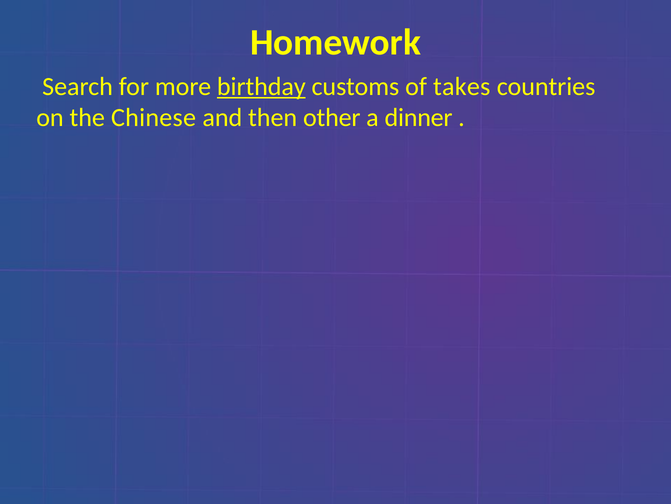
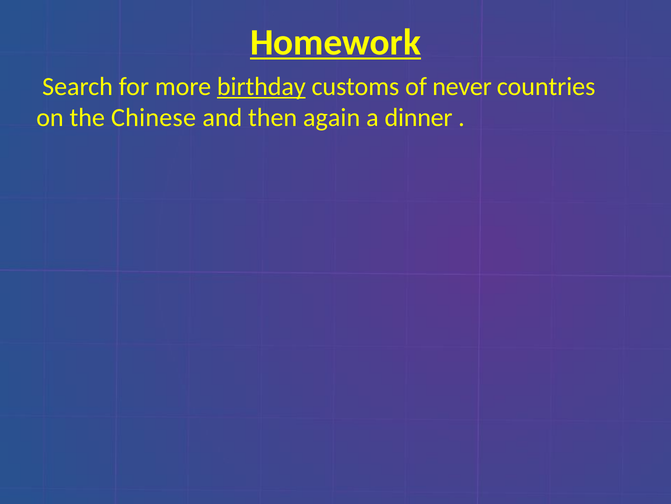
Homework underline: none -> present
takes: takes -> never
other: other -> again
